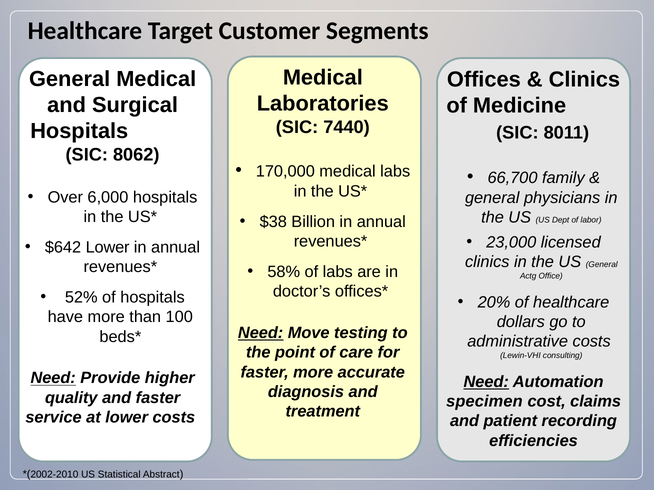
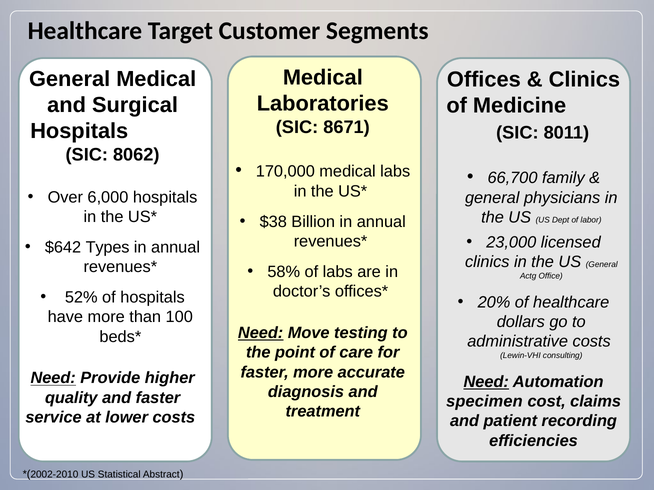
7440: 7440 -> 8671
$642 Lower: Lower -> Types
